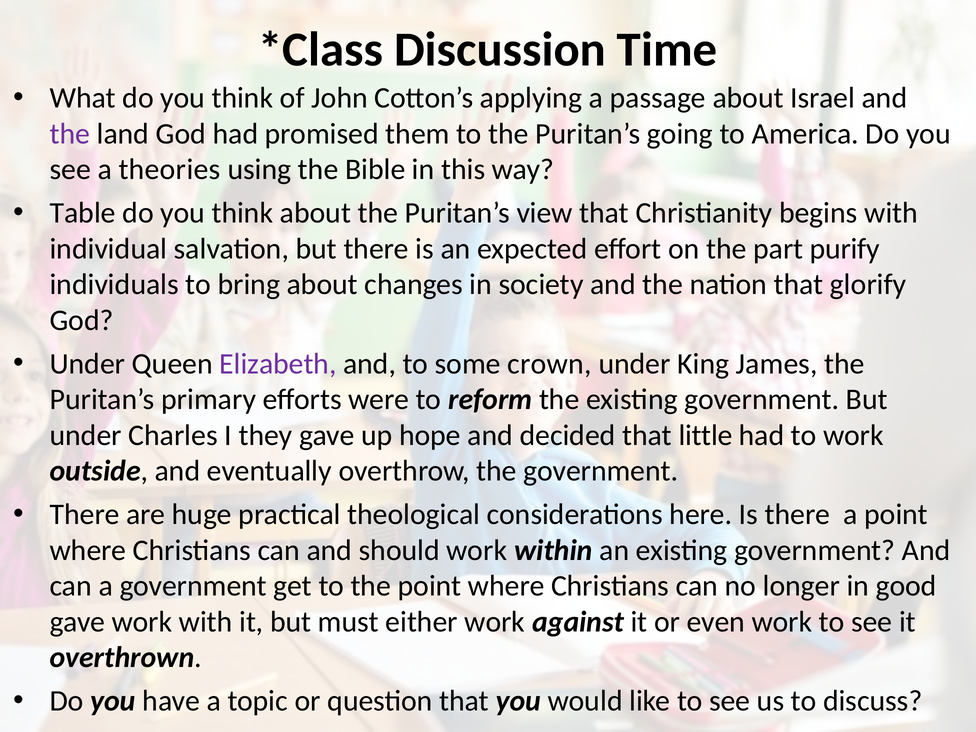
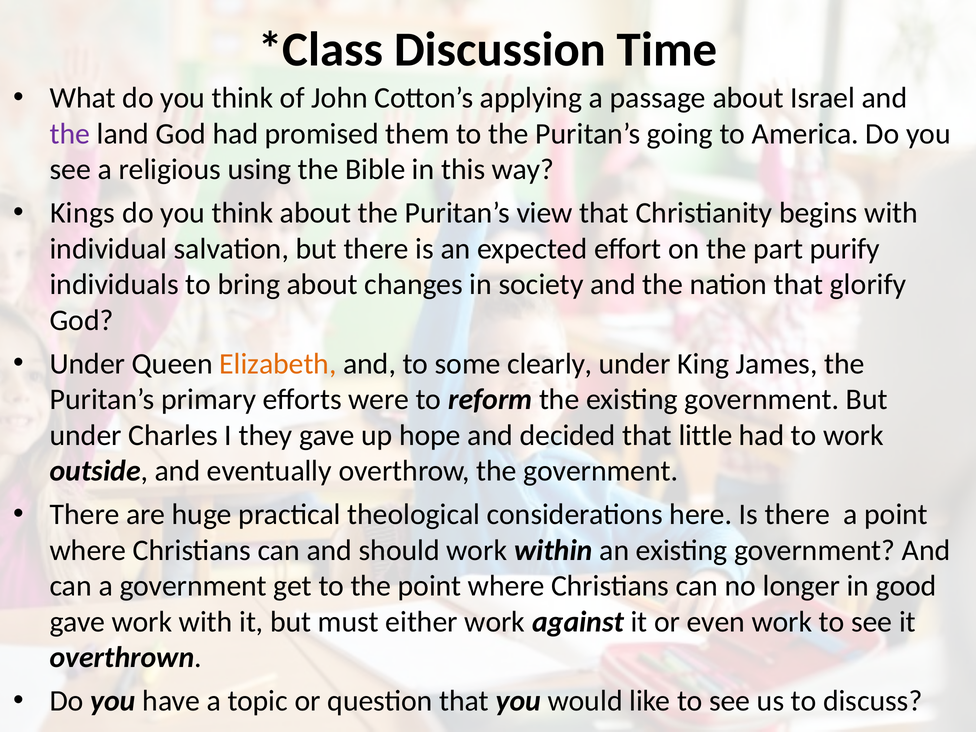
theories: theories -> religious
Table: Table -> Kings
Elizabeth colour: purple -> orange
crown: crown -> clearly
